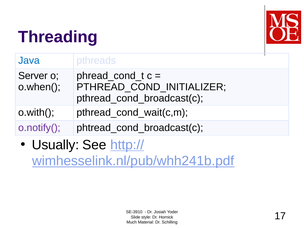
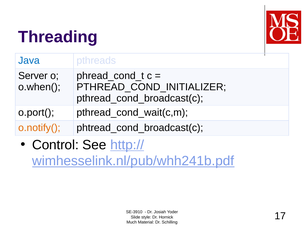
o.with(: o.with( -> o.port(
o.notify( colour: purple -> orange
Usually: Usually -> Control
